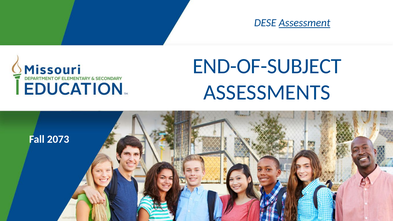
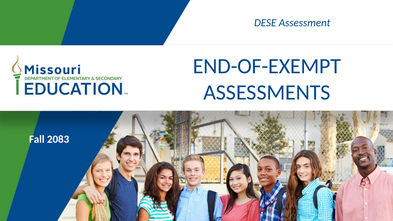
Assessment underline: present -> none
END-OF-SUBJECT: END-OF-SUBJECT -> END-OF-EXEMPT
2073: 2073 -> 2083
